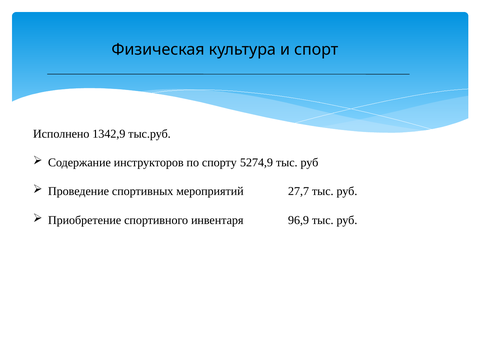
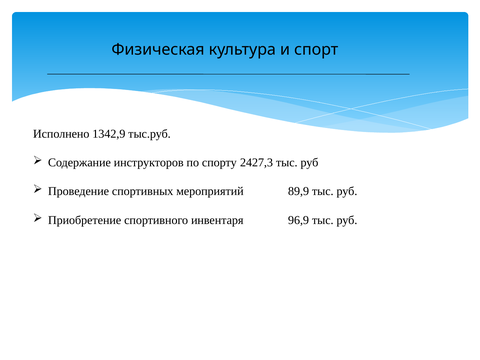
5274,9: 5274,9 -> 2427,3
27,7: 27,7 -> 89,9
